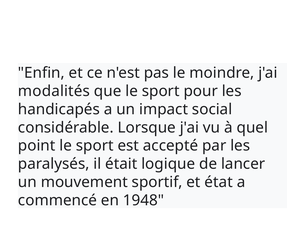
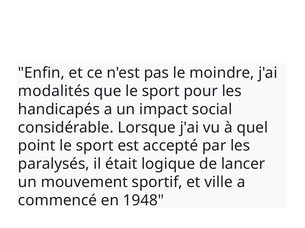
état: état -> ville
